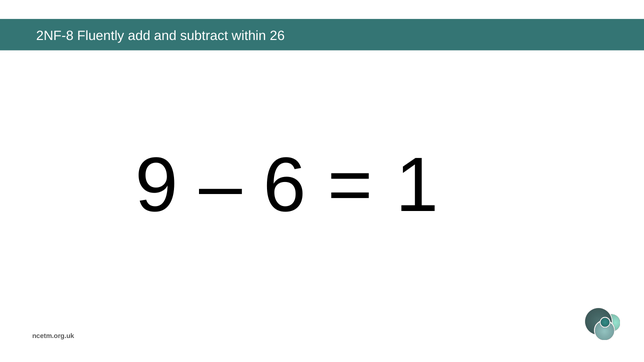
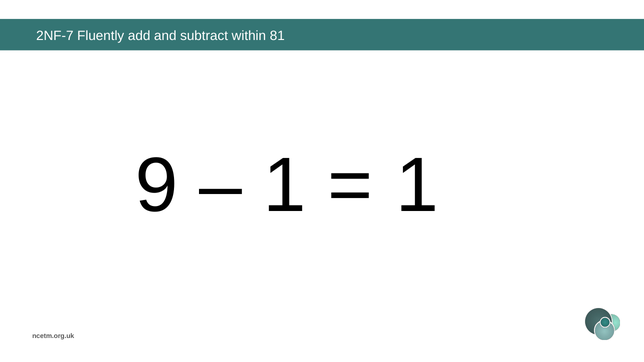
2NF-8: 2NF-8 -> 2NF-7
26: 26 -> 81
6 at (285, 186): 6 -> 1
